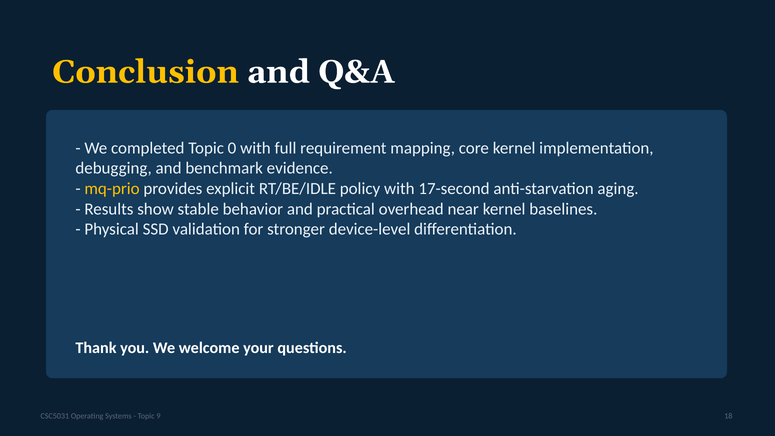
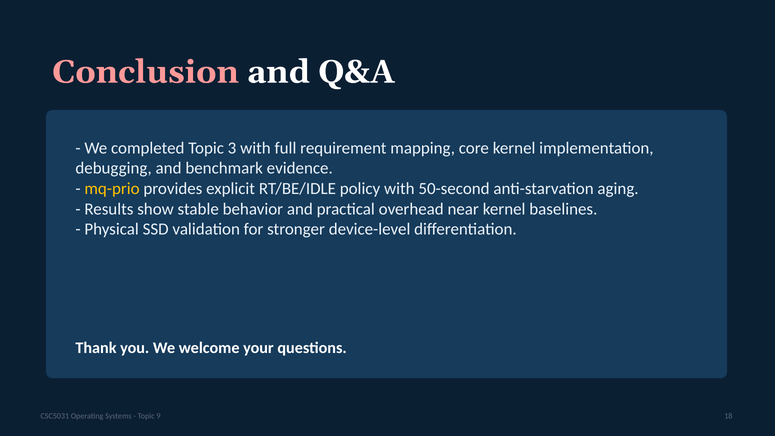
Conclusion colour: yellow -> pink
0: 0 -> 3
17-second: 17-second -> 50-second
